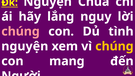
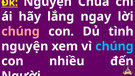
nguy: nguy -> ngay
chúng at (114, 46) colour: yellow -> light blue
mang: mang -> nhiều
